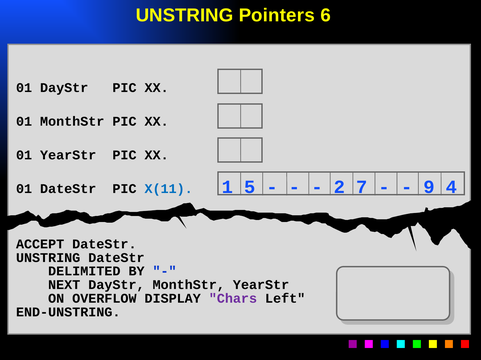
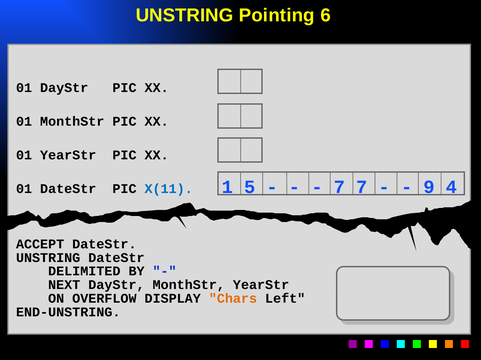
Pointers: Pointers -> Pointing
2 at (339, 187): 2 -> 7
Chars colour: purple -> orange
